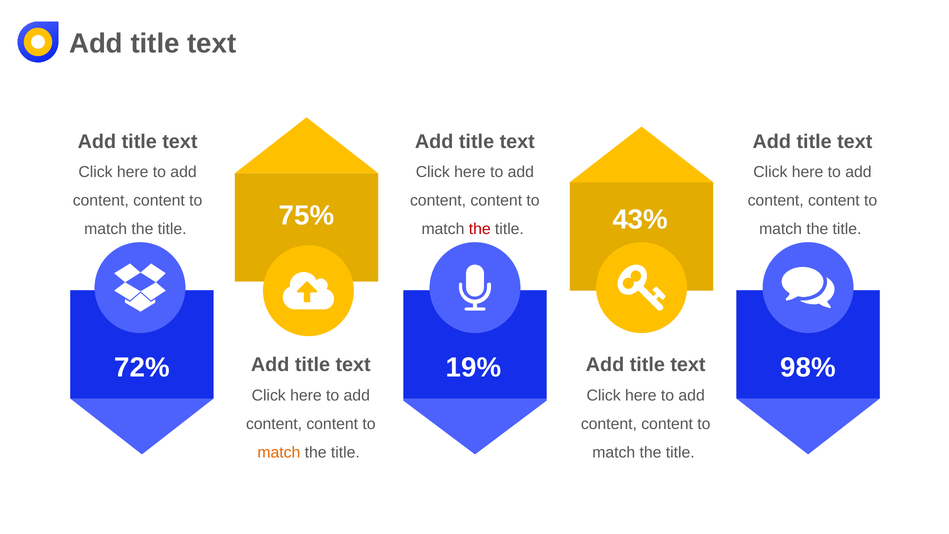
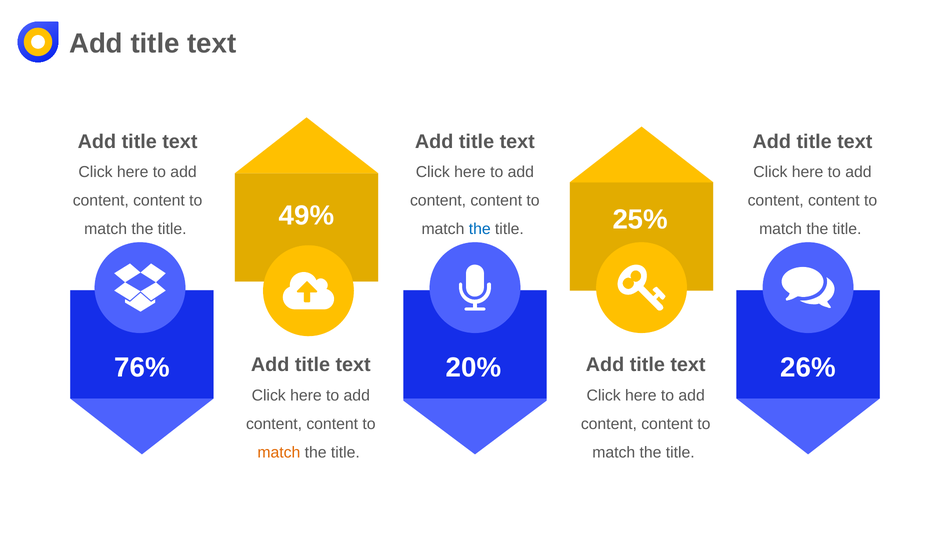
75%: 75% -> 49%
the at (480, 229) colour: red -> blue
43%: 43% -> 25%
72%: 72% -> 76%
19%: 19% -> 20%
98%: 98% -> 26%
